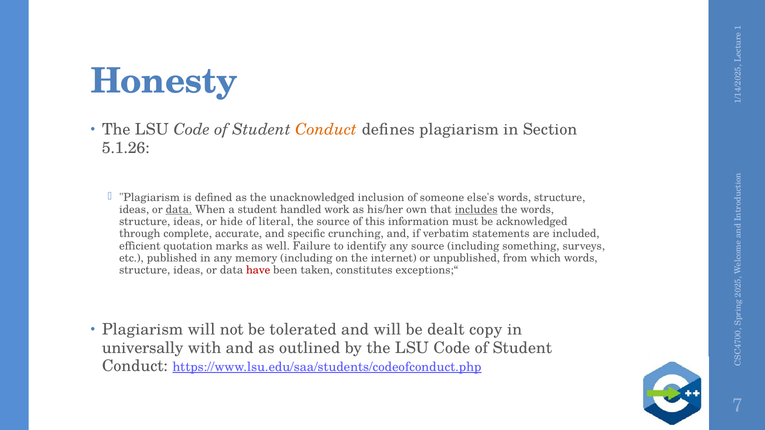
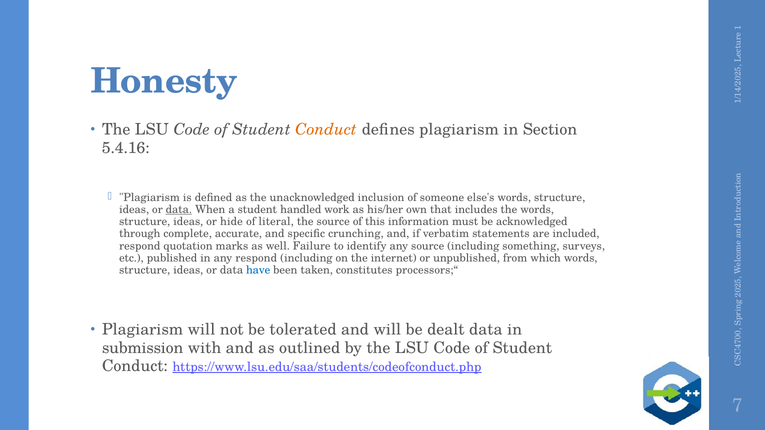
5.1.26: 5.1.26 -> 5.4.16
includes underline: present -> none
efficient at (140, 246): efficient -> respond
any memory: memory -> respond
have colour: red -> blue
exceptions;“: exceptions;“ -> processors;“
dealt copy: copy -> data
universally: universally -> submission
